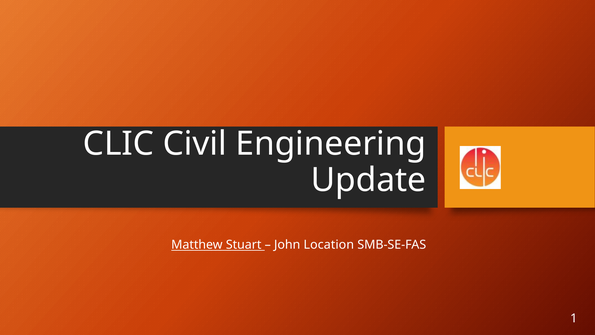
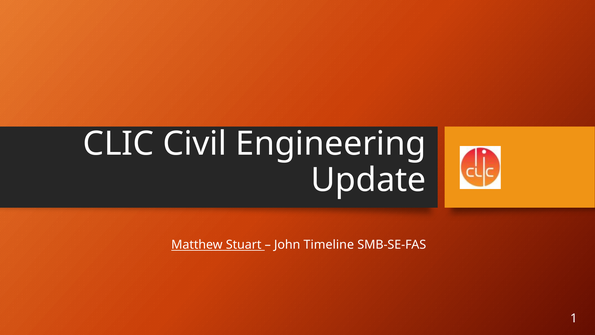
Location: Location -> Timeline
